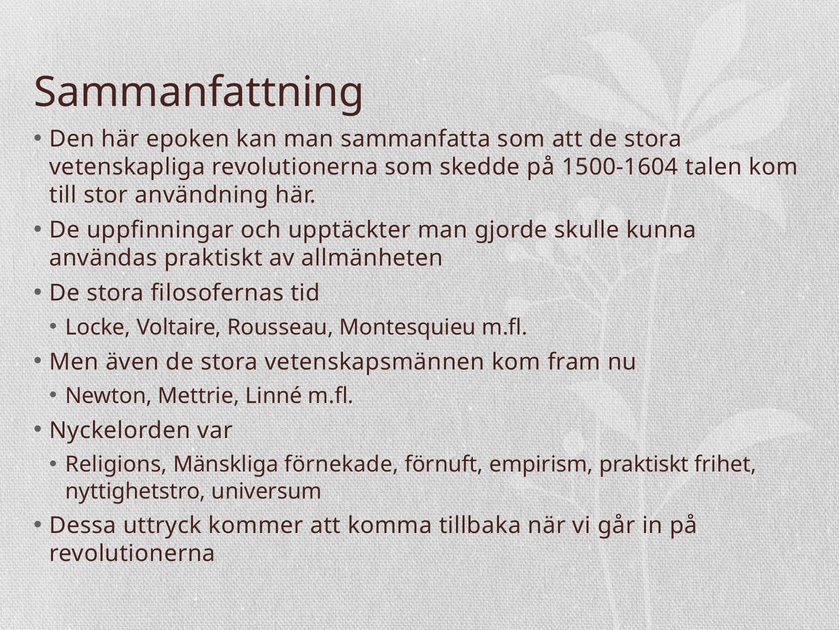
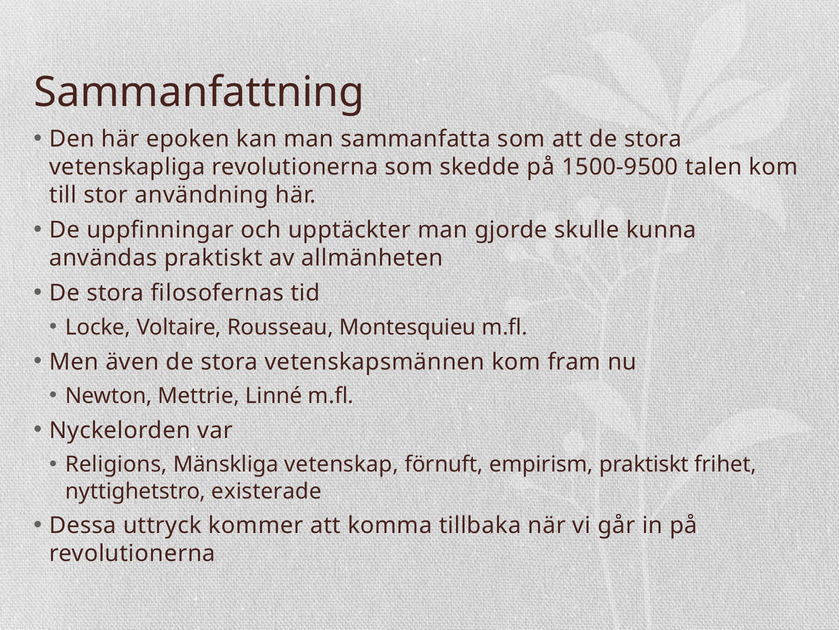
1500-1604: 1500-1604 -> 1500-9500
förnekade: förnekade -> vetenskap
universum: universum -> existerade
